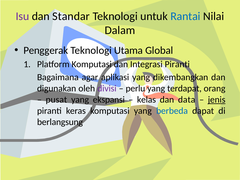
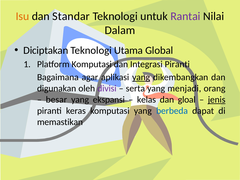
Isu colour: purple -> orange
Rantai colour: blue -> purple
Penggerak: Penggerak -> Diciptakan
yang at (141, 77) underline: none -> present
perlu: perlu -> serta
terdapat: terdapat -> menjadi
pusat: pusat -> besar
data: data -> gloal
berlangsung: berlangsung -> memastikan
